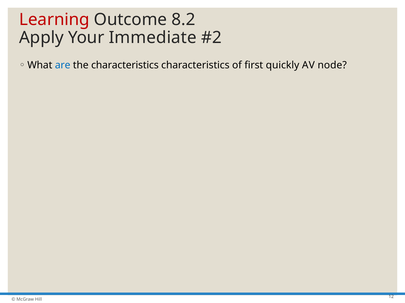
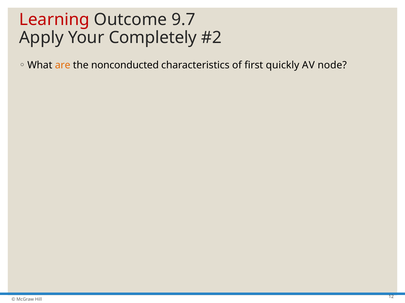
8.2: 8.2 -> 9.7
Immediate: Immediate -> Completely
are colour: blue -> orange
the characteristics: characteristics -> nonconducted
